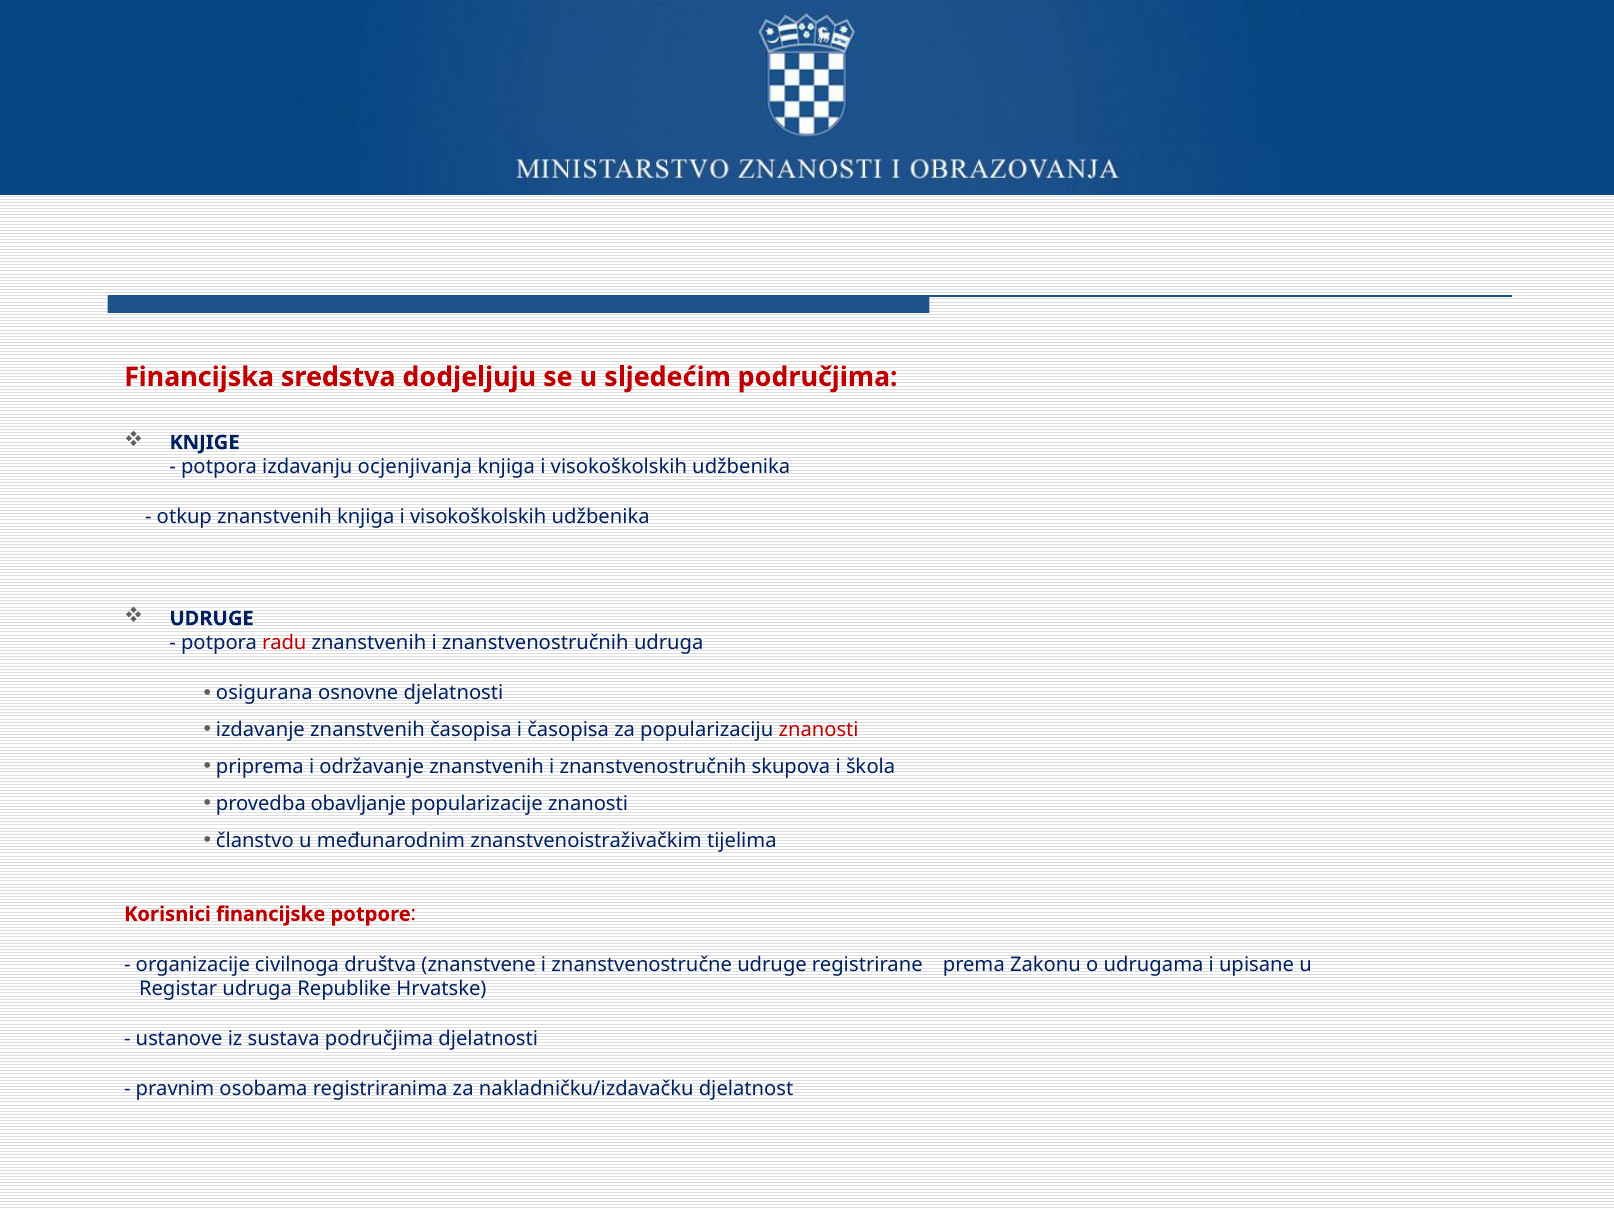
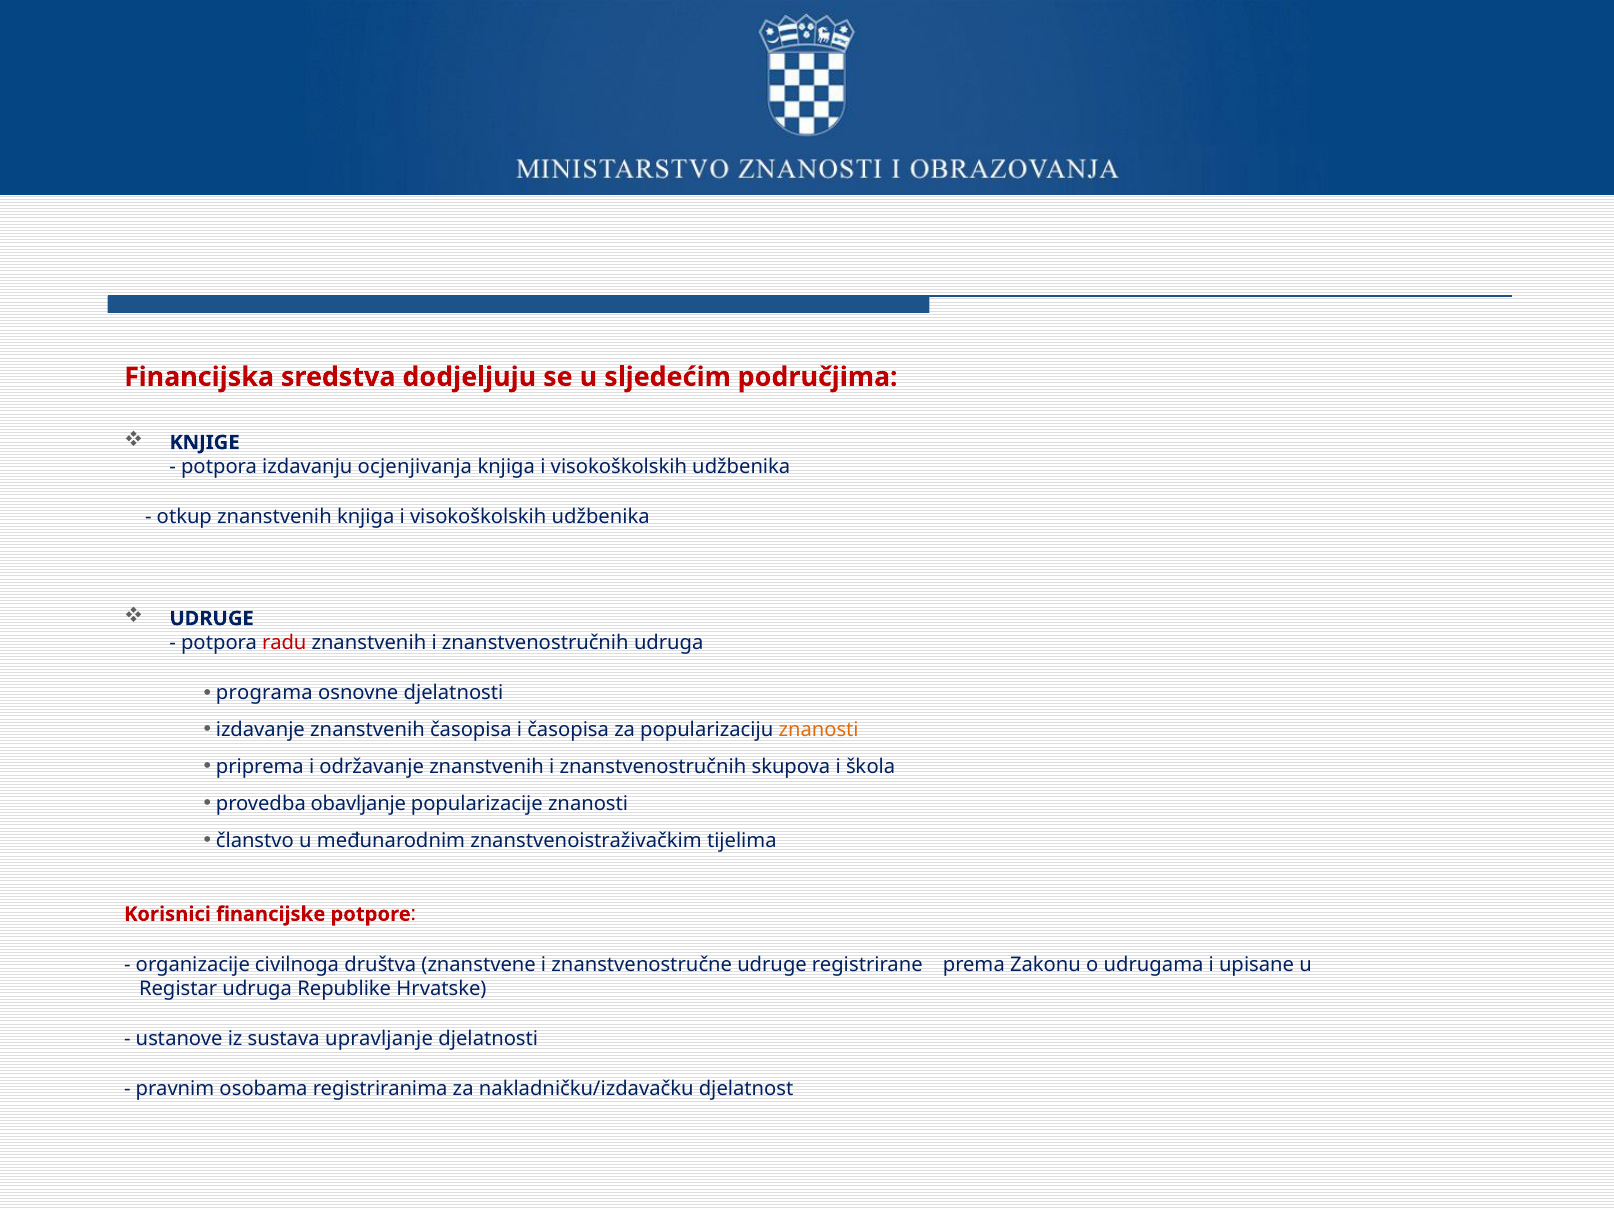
osigurana: osigurana -> programa
znanosti at (819, 730) colour: red -> orange
sustava područjima: područjima -> upravljanje
